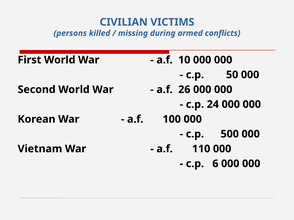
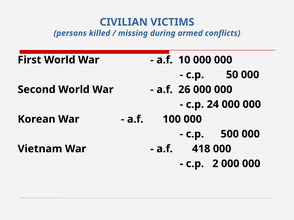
110: 110 -> 418
6: 6 -> 2
